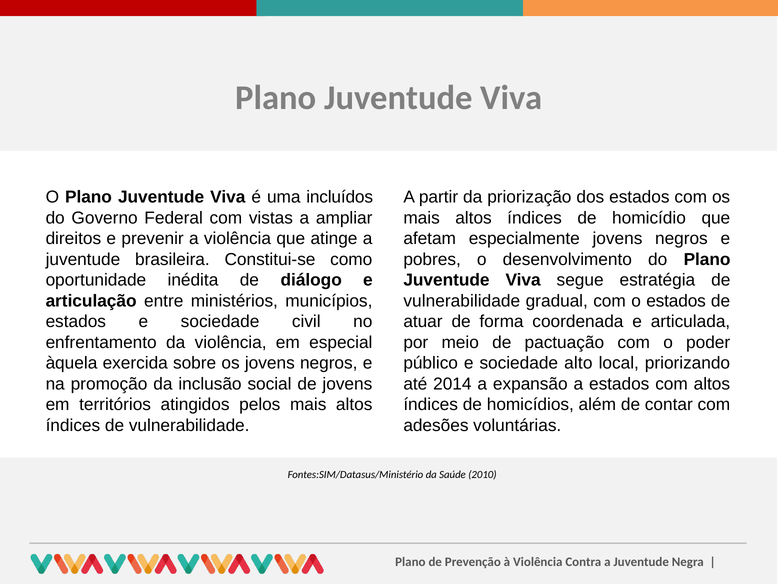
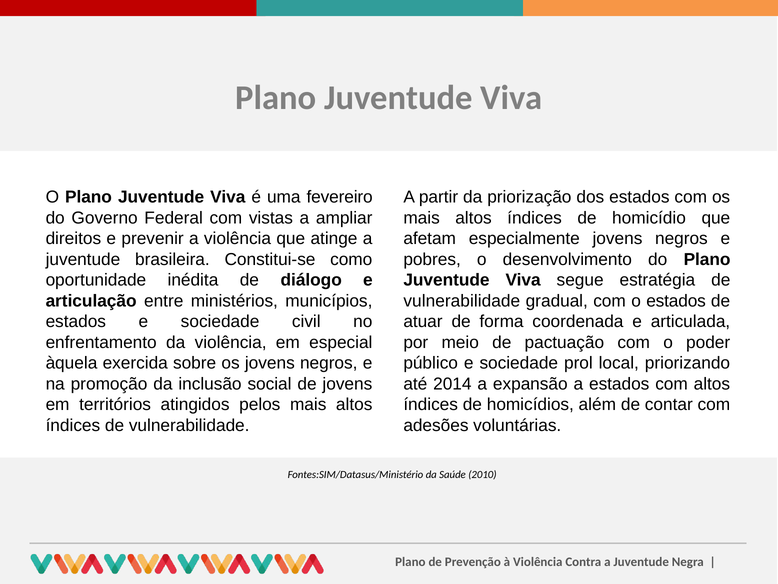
incluídos: incluídos -> fevereiro
alto: alto -> prol
